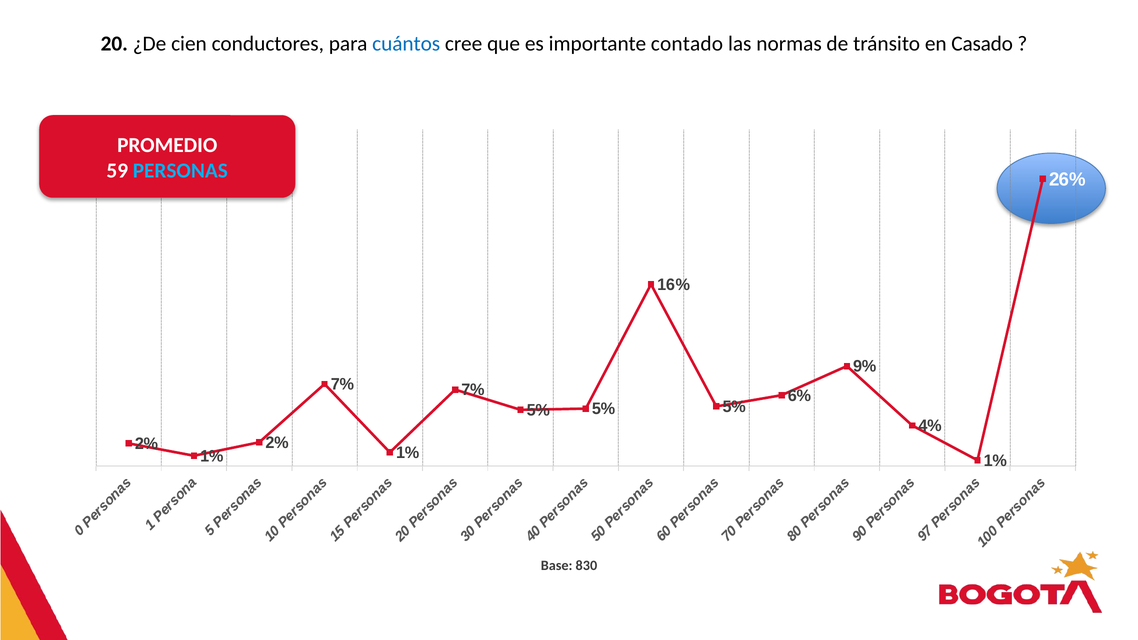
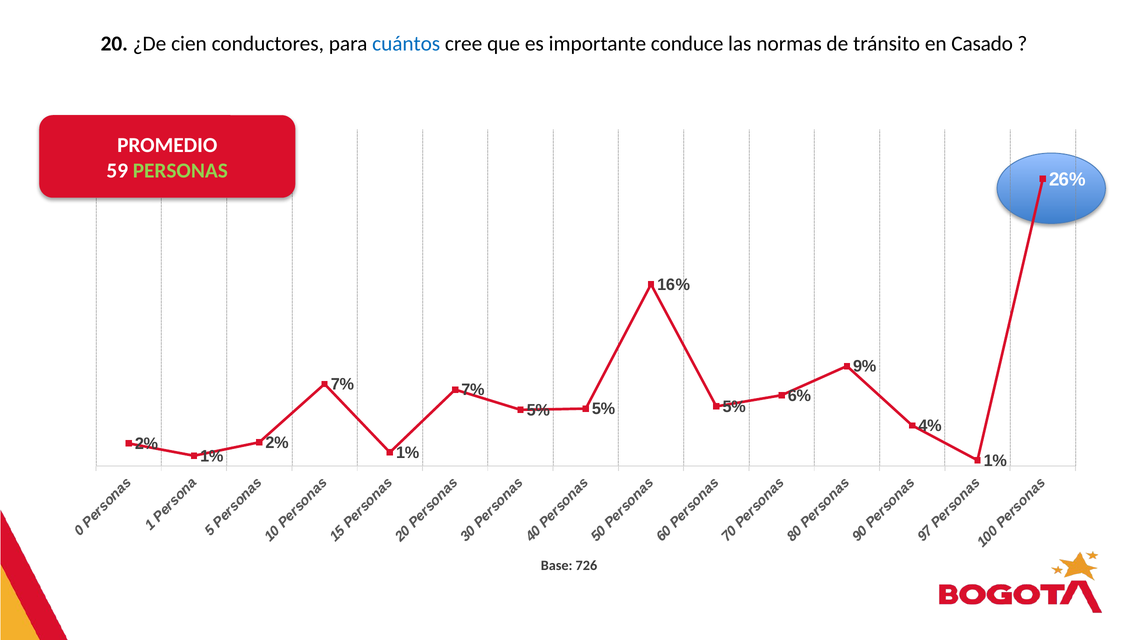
contado: contado -> conduce
PERSONAS colour: light blue -> light green
830: 830 -> 726
